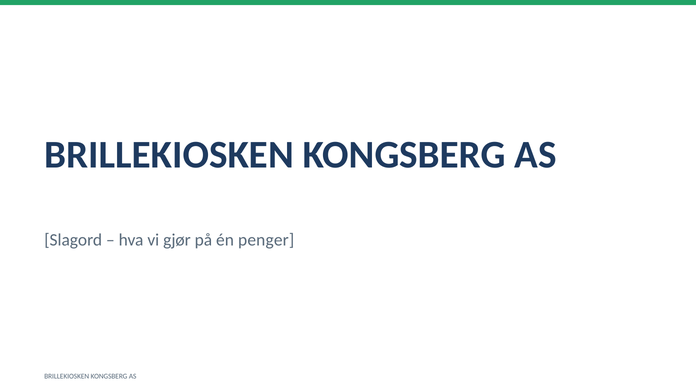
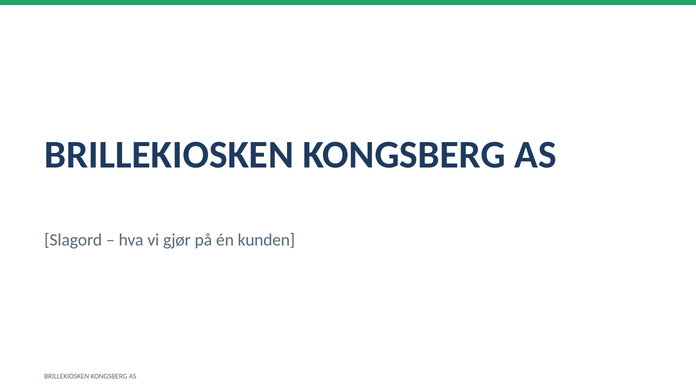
penger: penger -> kunden
